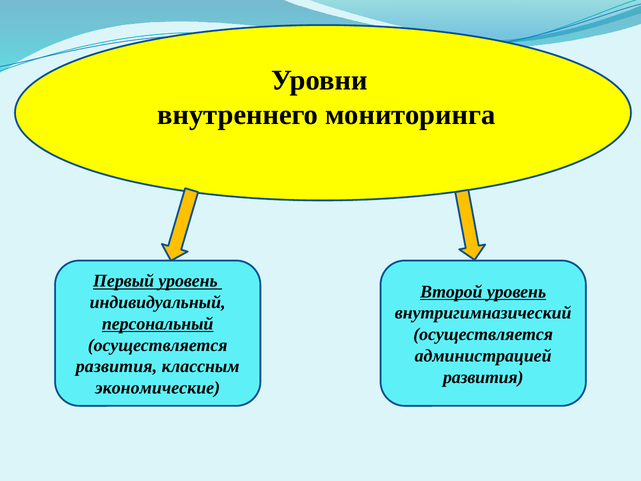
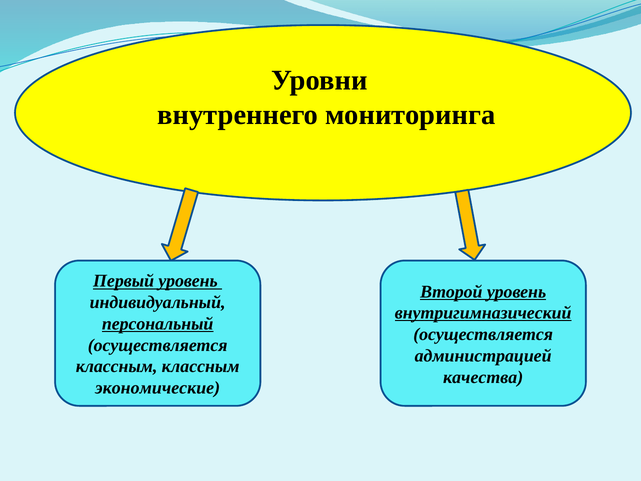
внутригимназический underline: none -> present
развития at (116, 366): развития -> классным
развития at (483, 377): развития -> качества
